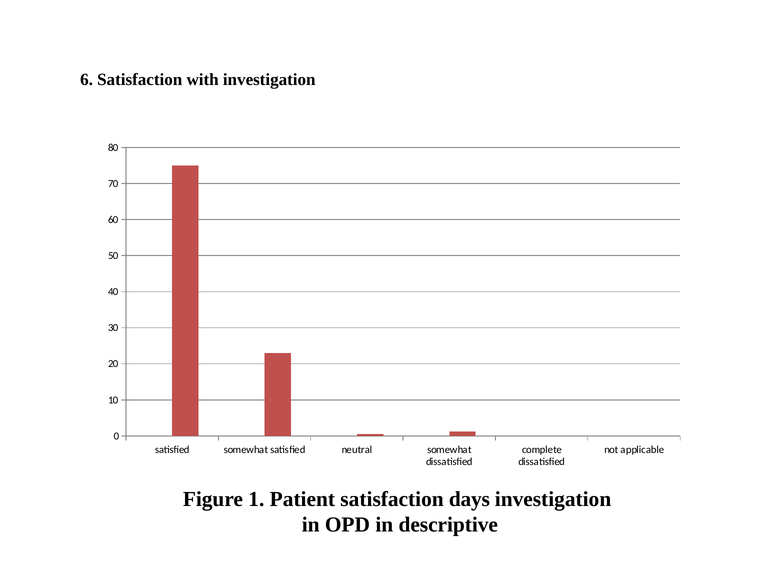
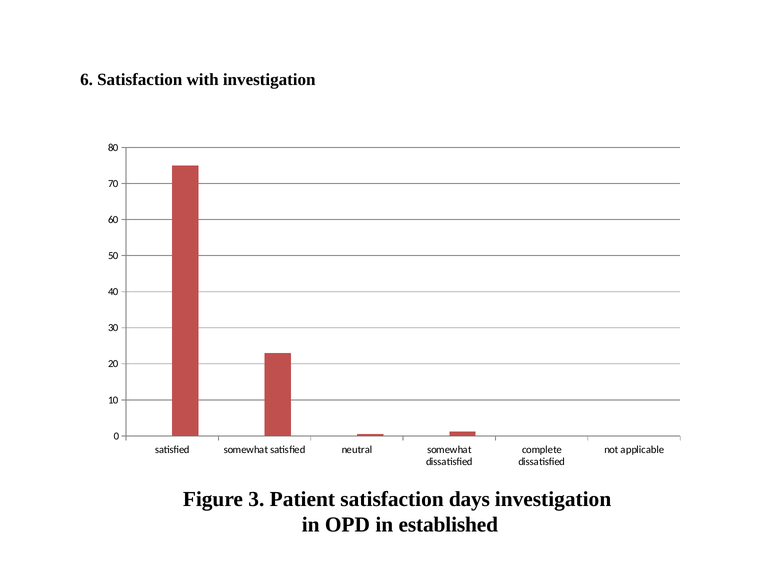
1: 1 -> 3
descriptive: descriptive -> established
